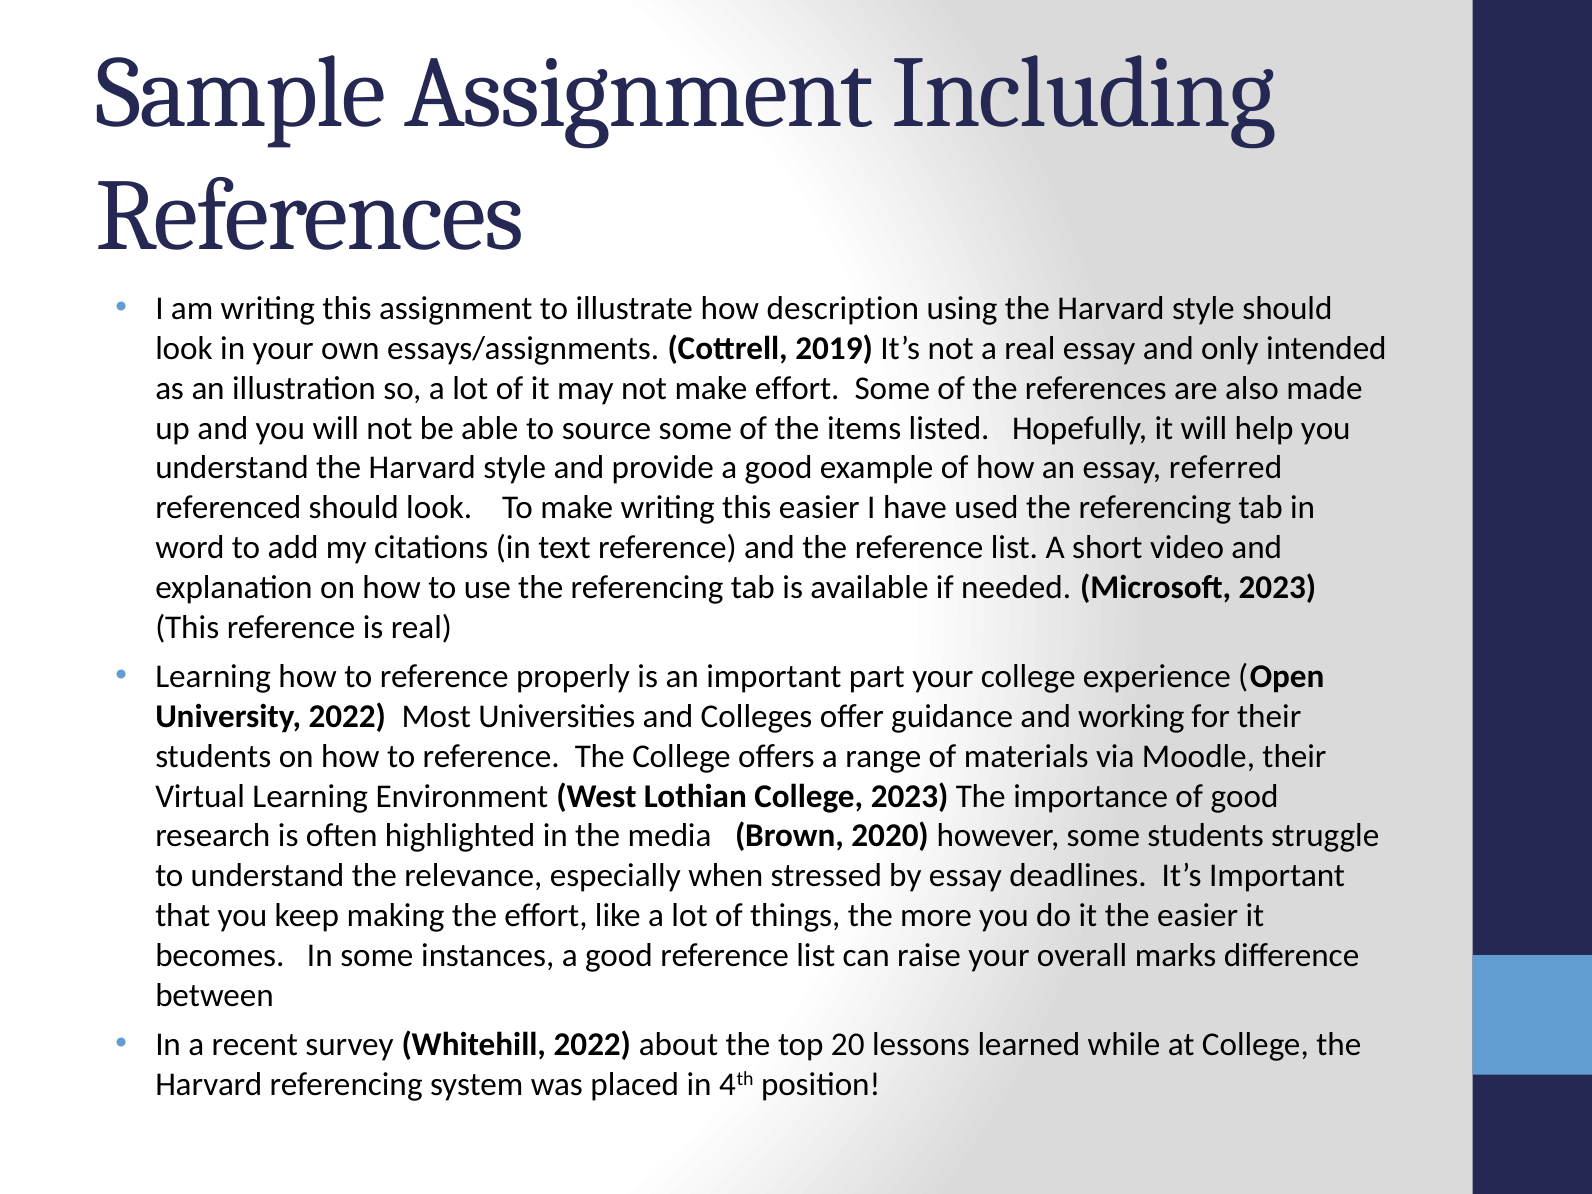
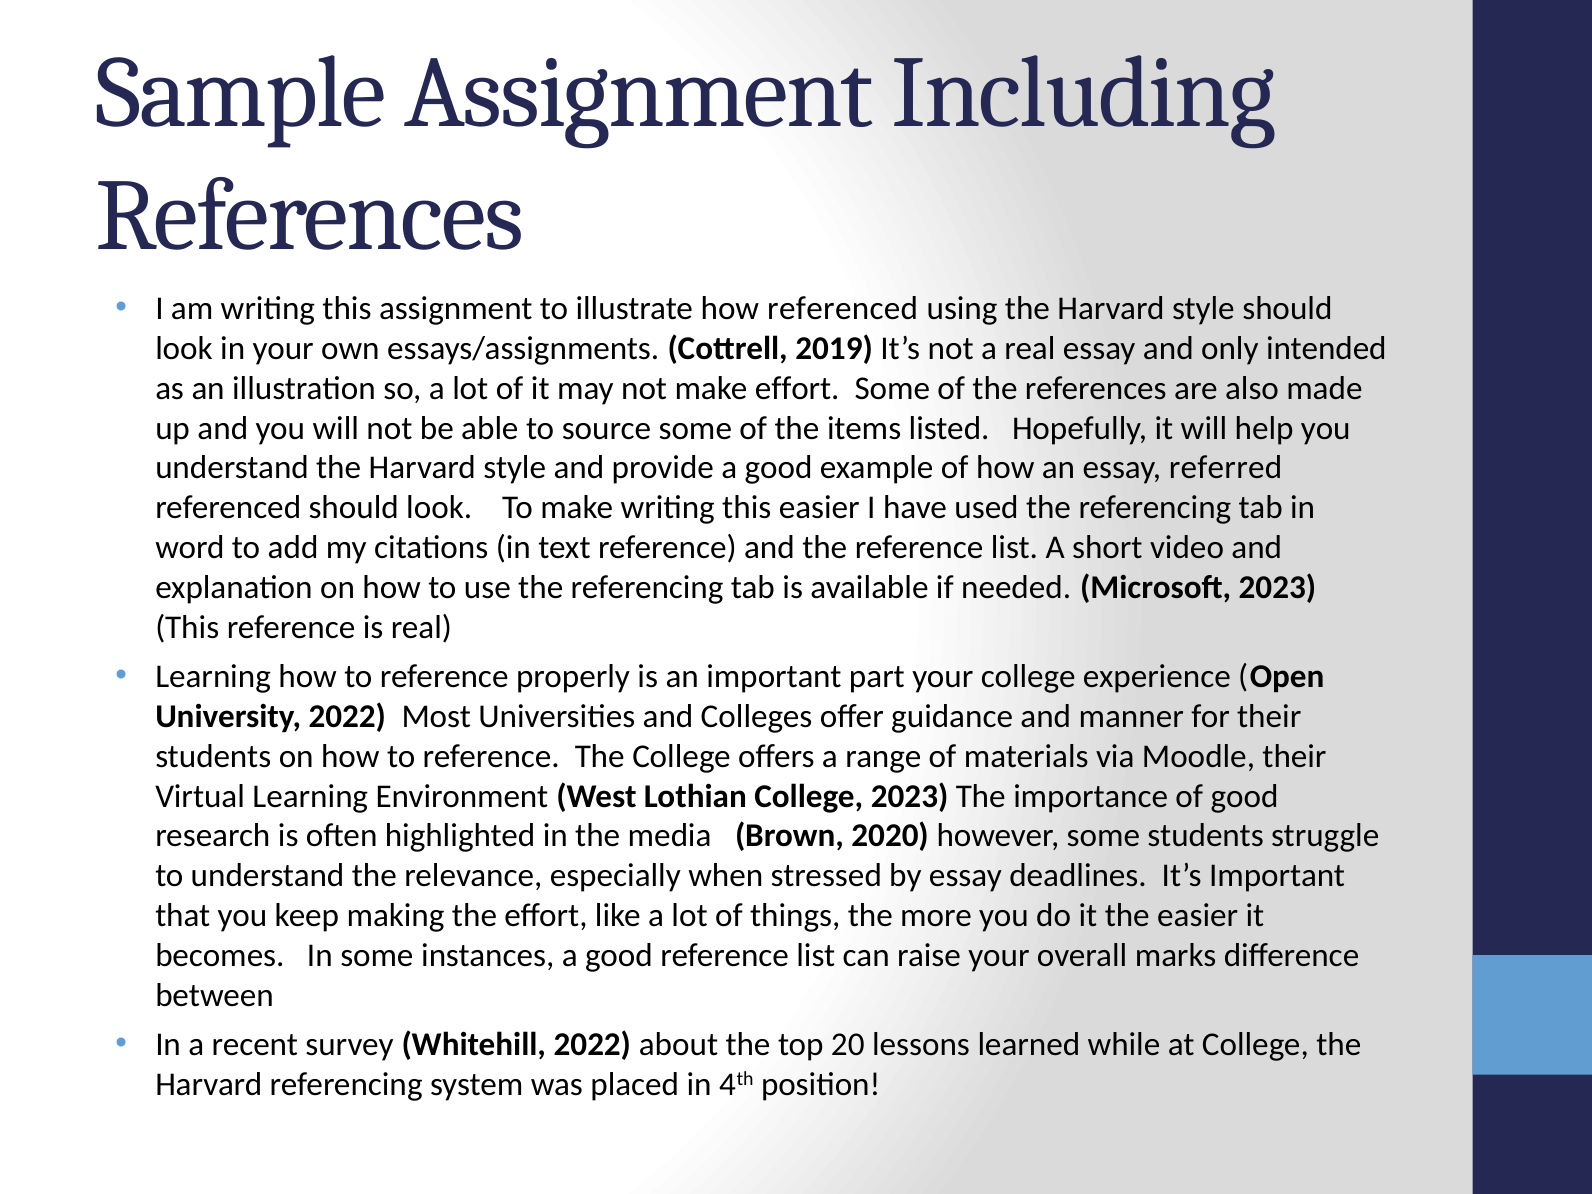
how description: description -> referenced
working: working -> manner
